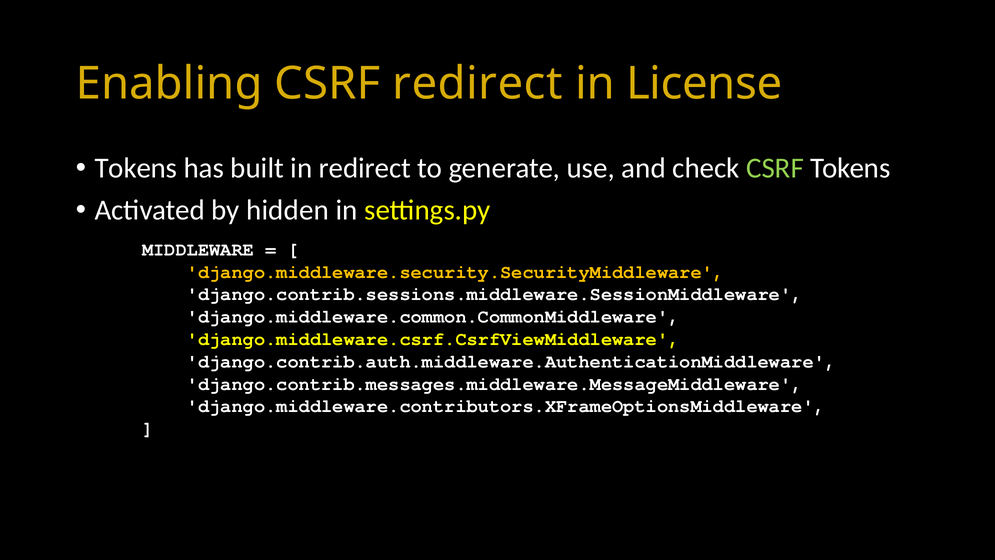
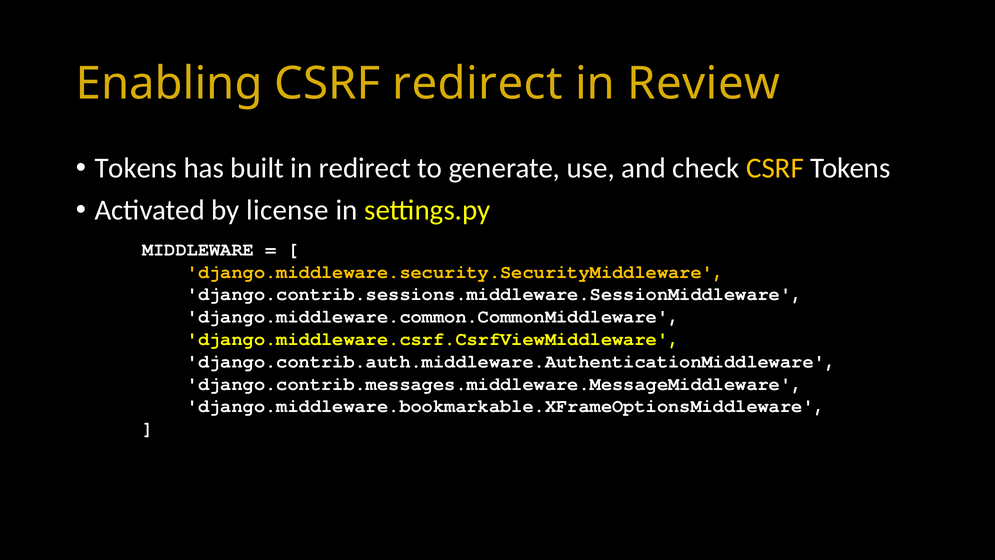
License: License -> Review
CSRF at (775, 168) colour: light green -> yellow
hidden: hidden -> license
django.middleware.contributors.XFrameOptionsMiddleware: django.middleware.contributors.XFrameOptionsMiddleware -> django.middleware.bookmarkable.XFrameOptionsMiddleware
